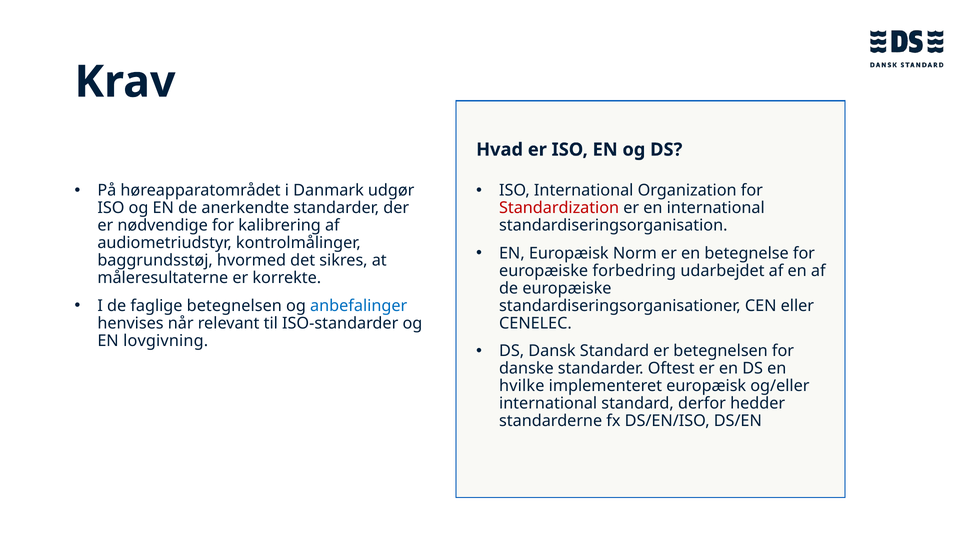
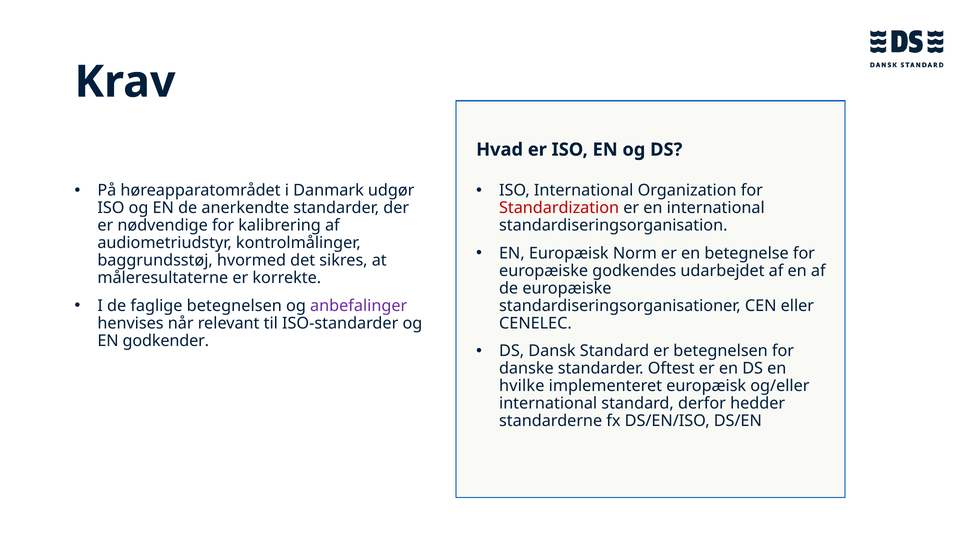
forbedring: forbedring -> godkendes
anbefalinger colour: blue -> purple
lovgivning: lovgivning -> godkender
